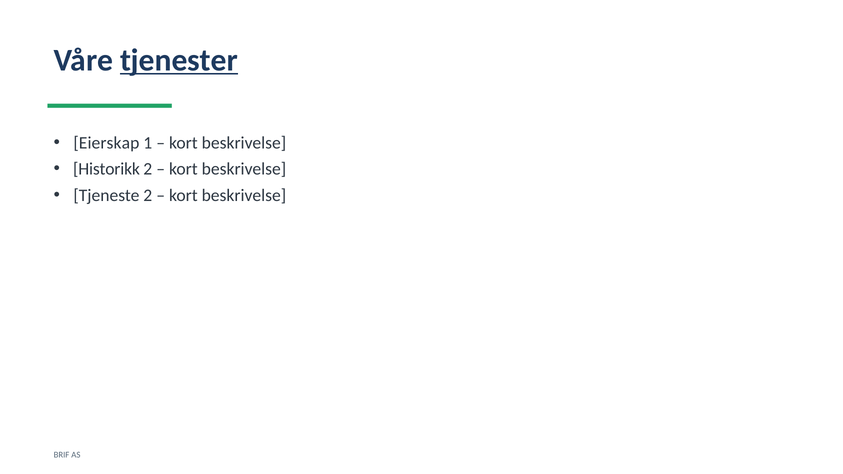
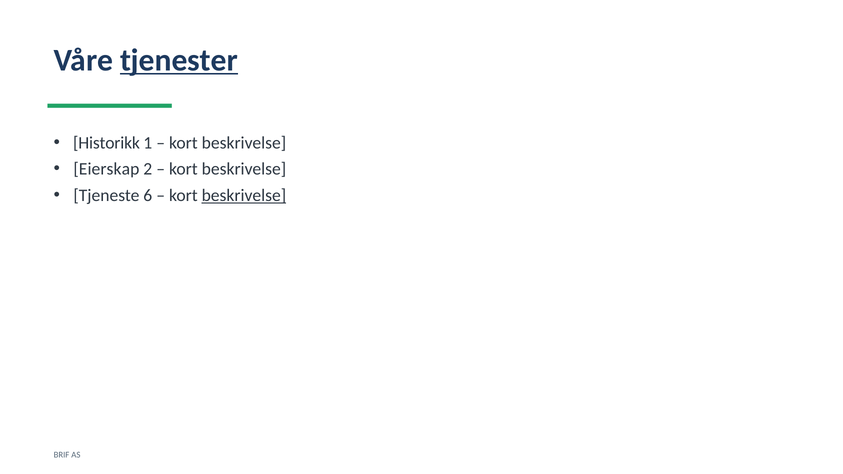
Eierskap: Eierskap -> Historikk
Historikk: Historikk -> Eierskap
Tjeneste 2: 2 -> 6
beskrivelse at (244, 195) underline: none -> present
